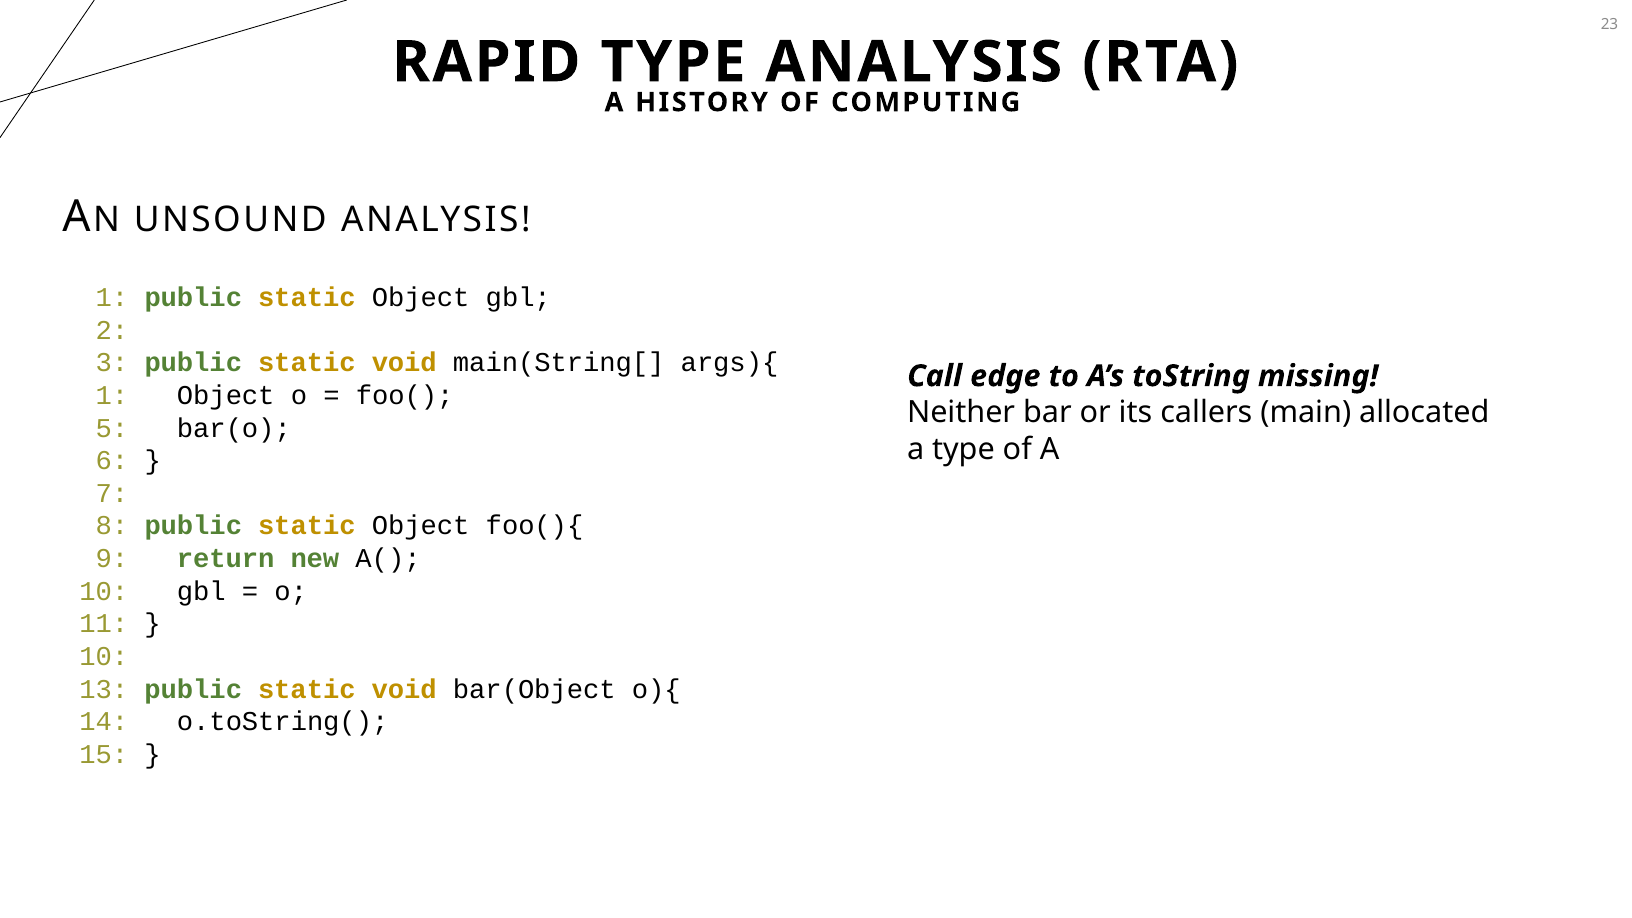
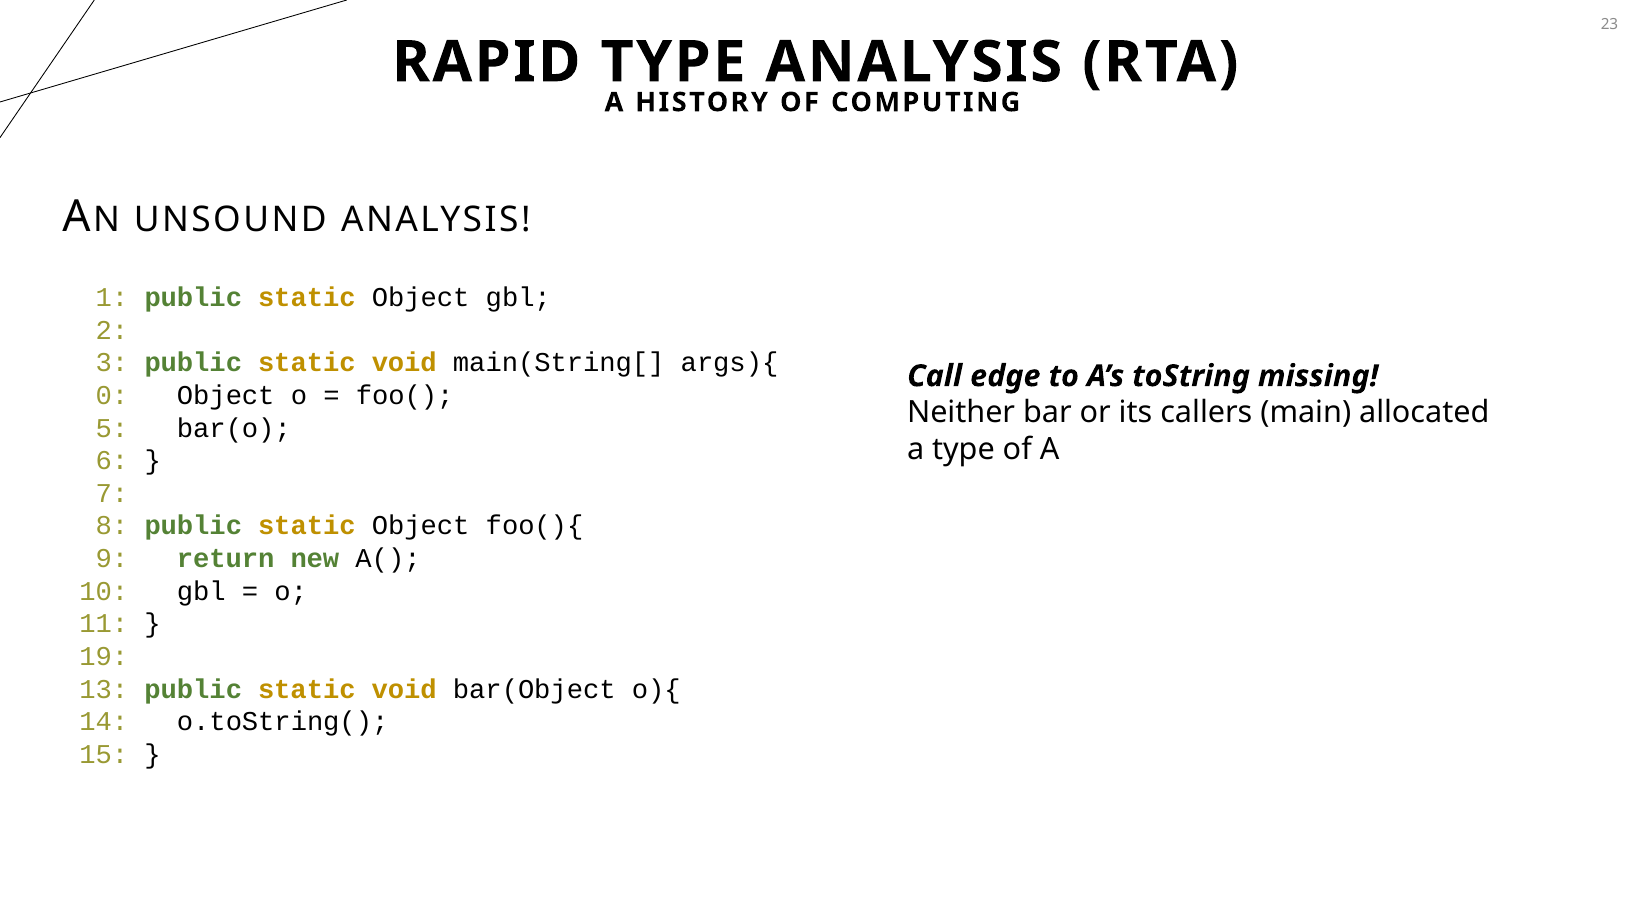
1 at (112, 395): 1 -> 0
10 at (104, 656): 10 -> 19
